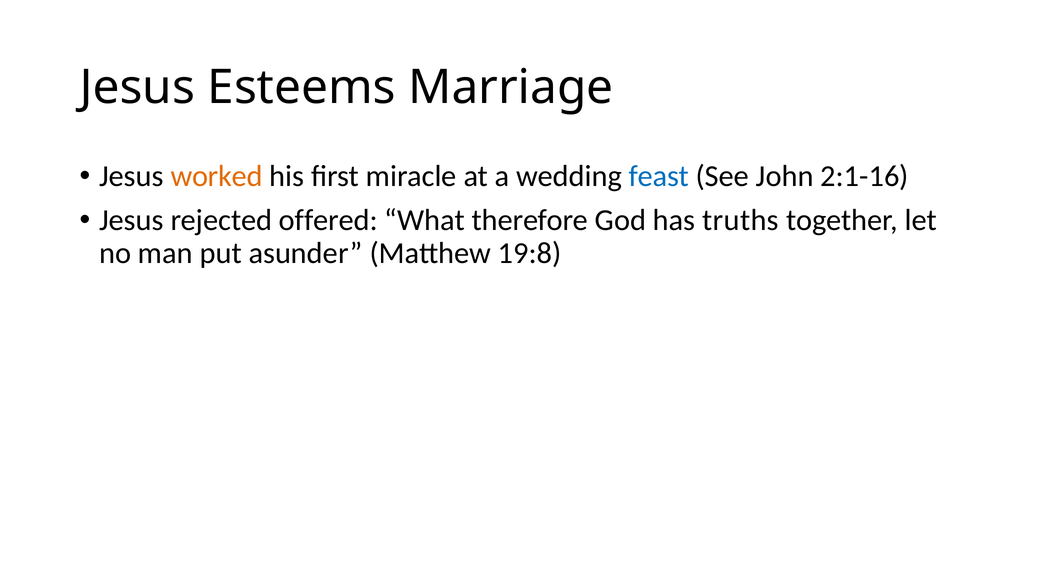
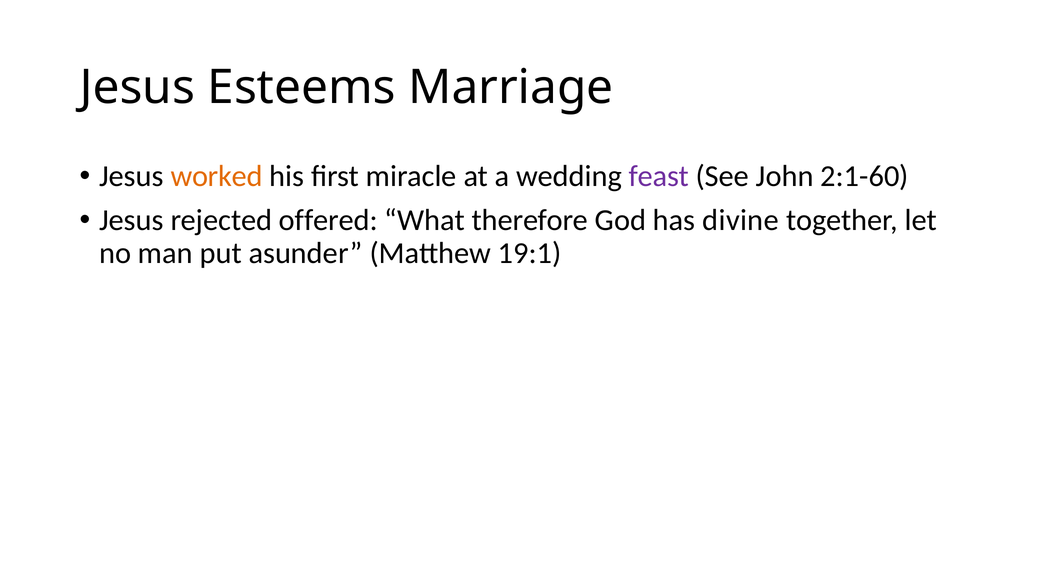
feast colour: blue -> purple
2:1-16: 2:1-16 -> 2:1-60
truths: truths -> divine
19:8: 19:8 -> 19:1
